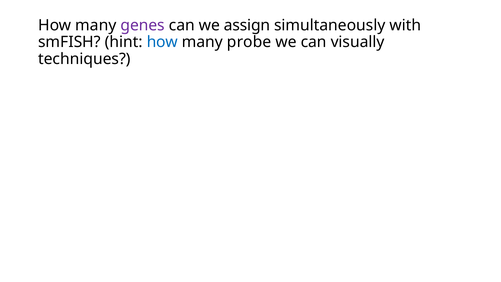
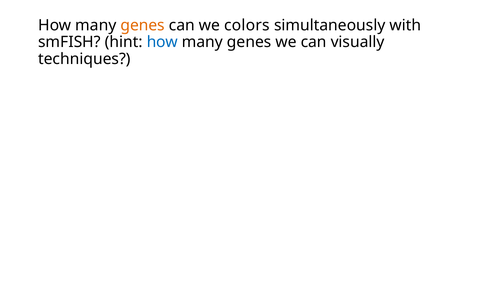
genes at (143, 25) colour: purple -> orange
assign: assign -> colors
probe at (249, 42): probe -> genes
